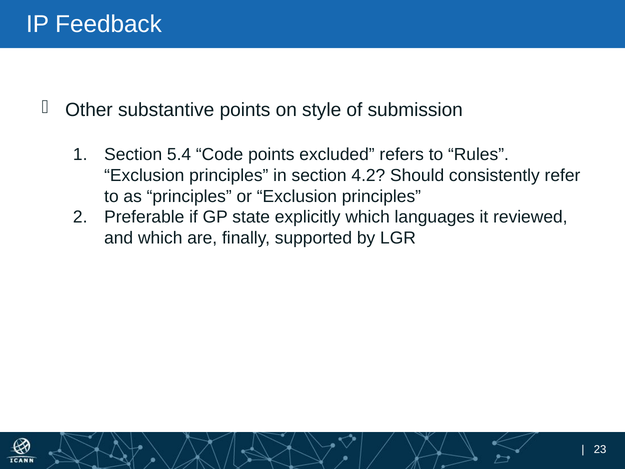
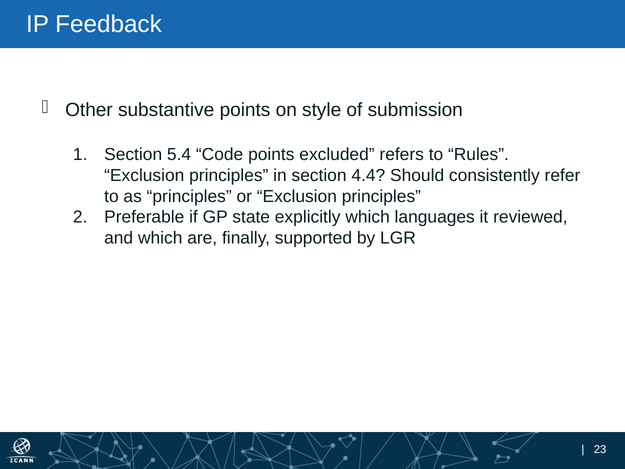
4.2: 4.2 -> 4.4
